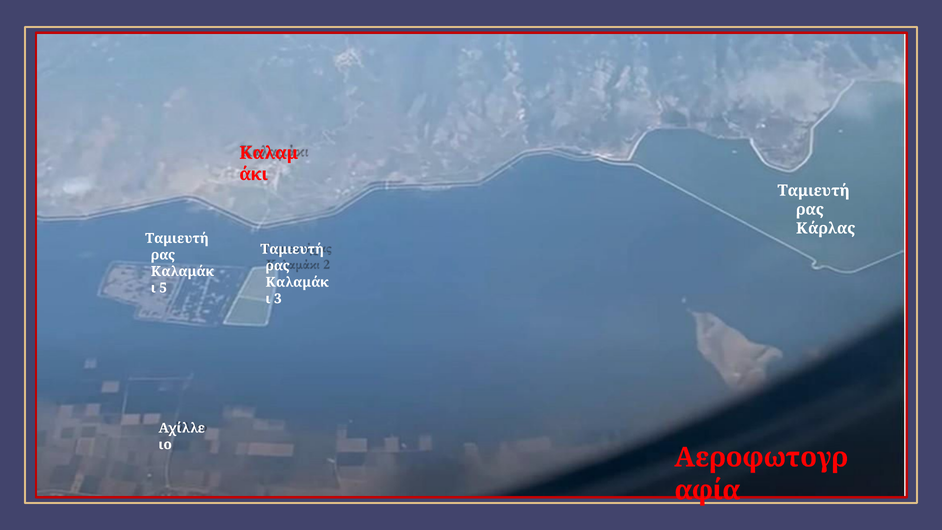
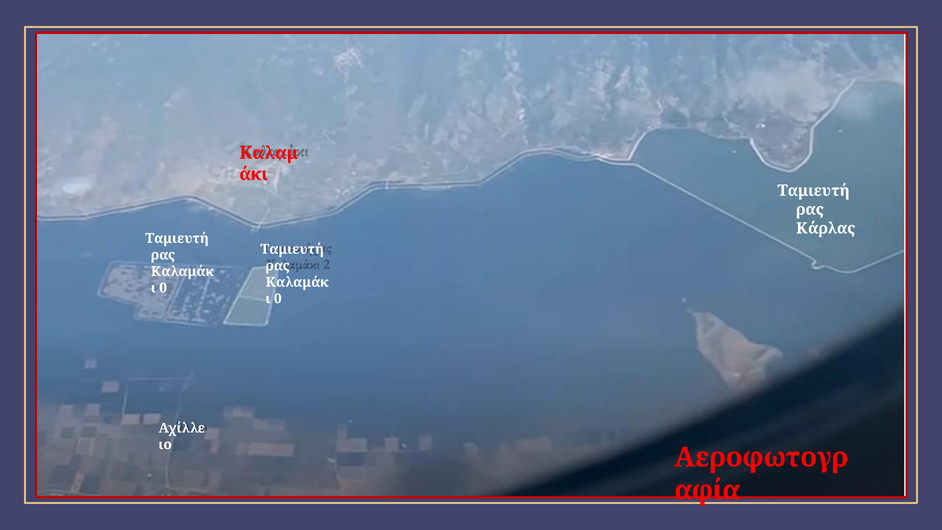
5 at (163, 288): 5 -> 0
3 at (278, 299): 3 -> 0
